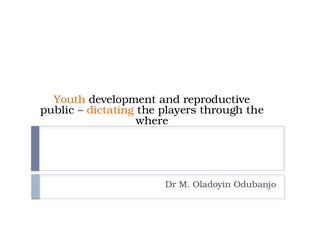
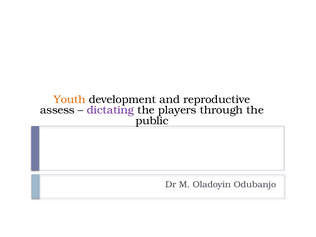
public: public -> assess
dictating colour: orange -> purple
where: where -> public
